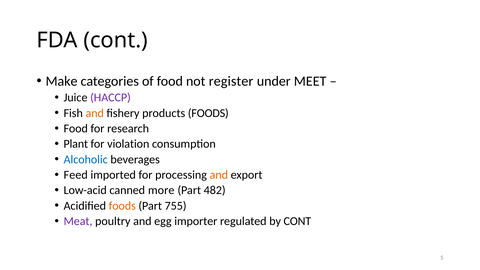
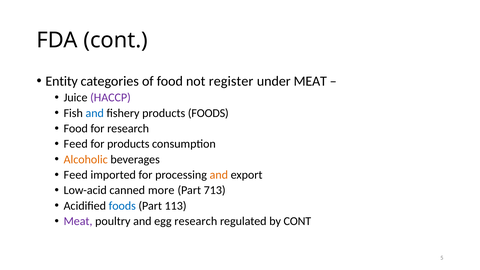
Make: Make -> Entity
under MEET: MEET -> MEAT
and at (95, 113) colour: orange -> blue
Plant at (76, 144): Plant -> Feed
for violation: violation -> products
Alcoholic colour: blue -> orange
482: 482 -> 713
foods at (122, 206) colour: orange -> blue
755: 755 -> 113
egg importer: importer -> research
